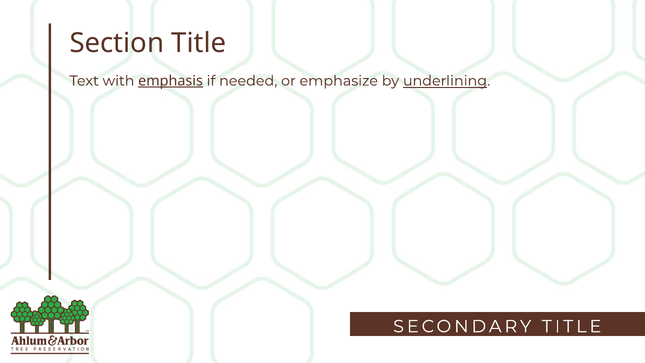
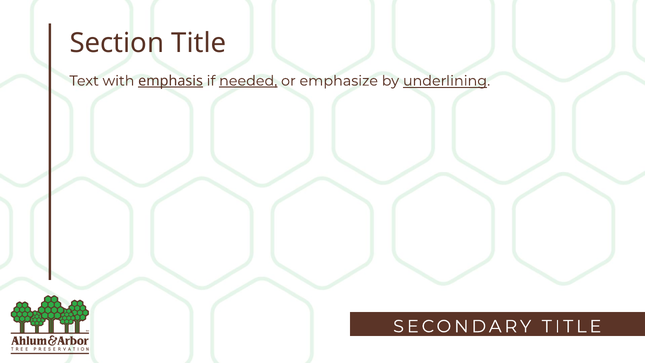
needed underline: none -> present
